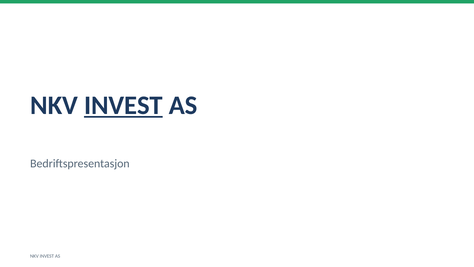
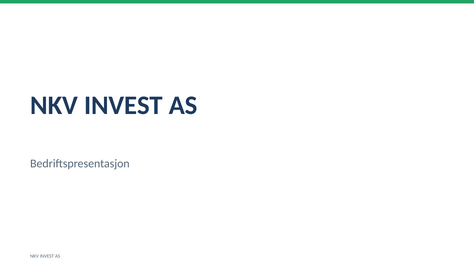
INVEST at (123, 105) underline: present -> none
